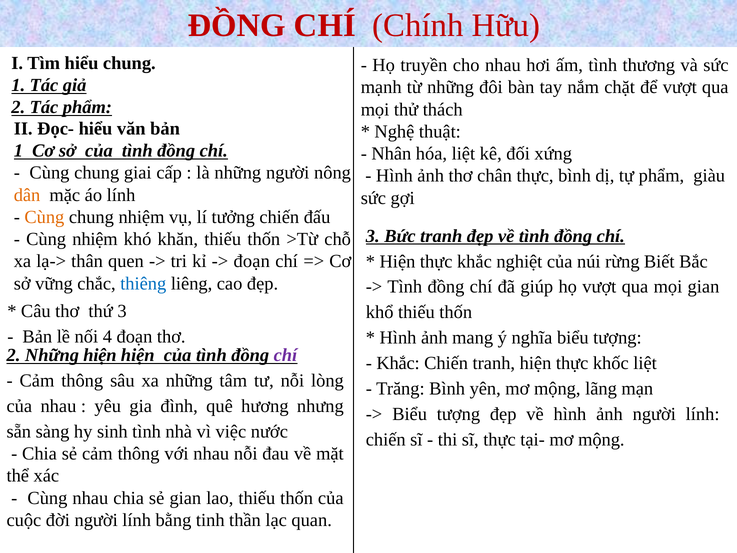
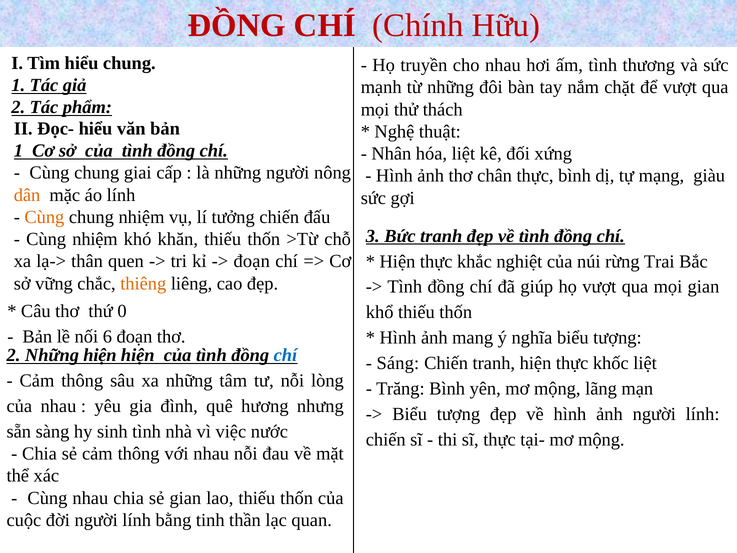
tự phẩm: phẩm -> mạng
Biết: Biết -> Trai
thiêng colour: blue -> orange
thứ 3: 3 -> 0
4: 4 -> 6
chí at (285, 355) colour: purple -> blue
Khắc at (398, 363): Khắc -> Sáng
